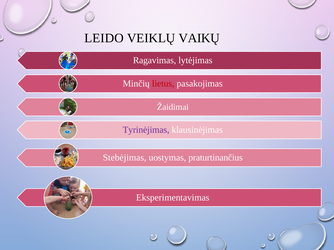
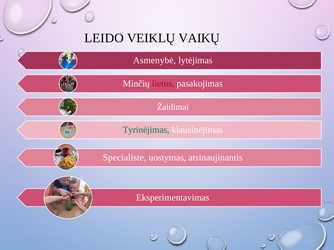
Ragavimas: Ragavimas -> Asmenybė
Tyrinėjimas colour: purple -> green
Stebėjimas: Stebėjimas -> Specialiste
praturtinančius: praturtinančius -> atsinaujinantis
